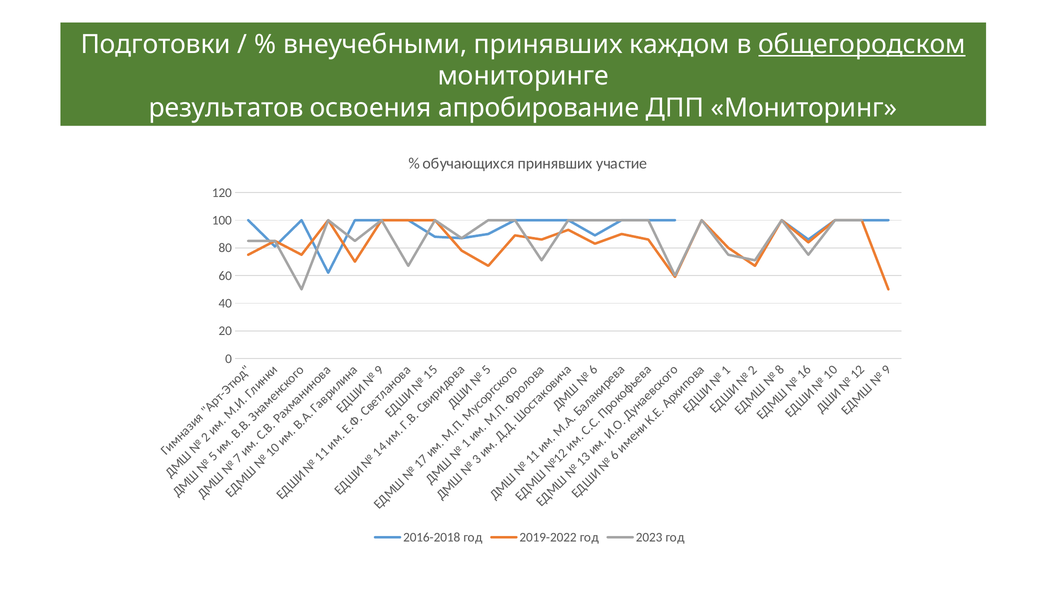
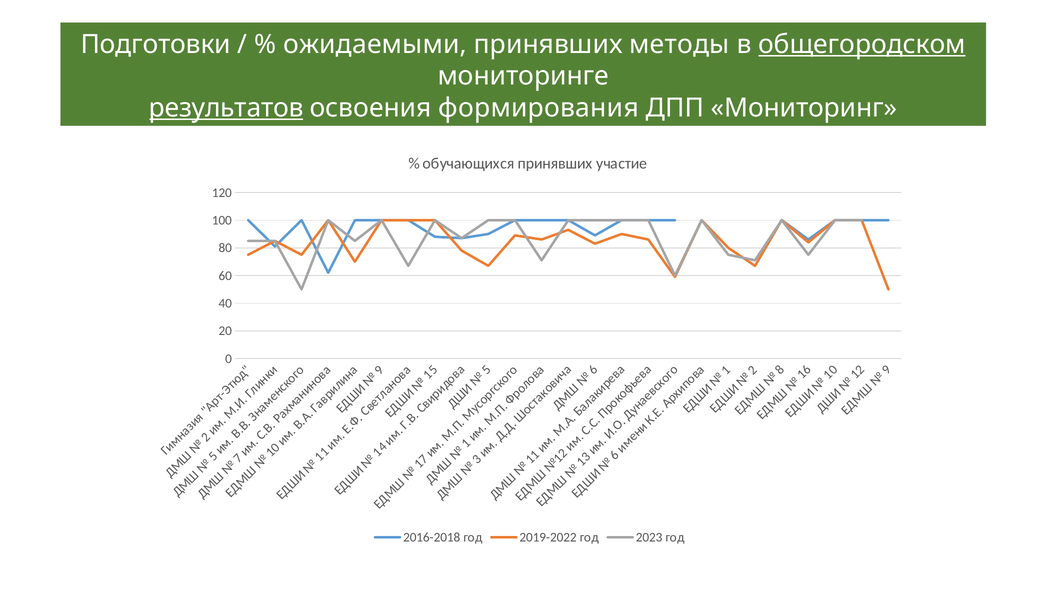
внеучебными: внеучебными -> ожидаемыми
каждом: каждом -> методы
результатов underline: none -> present
апробирование: апробирование -> формирования
